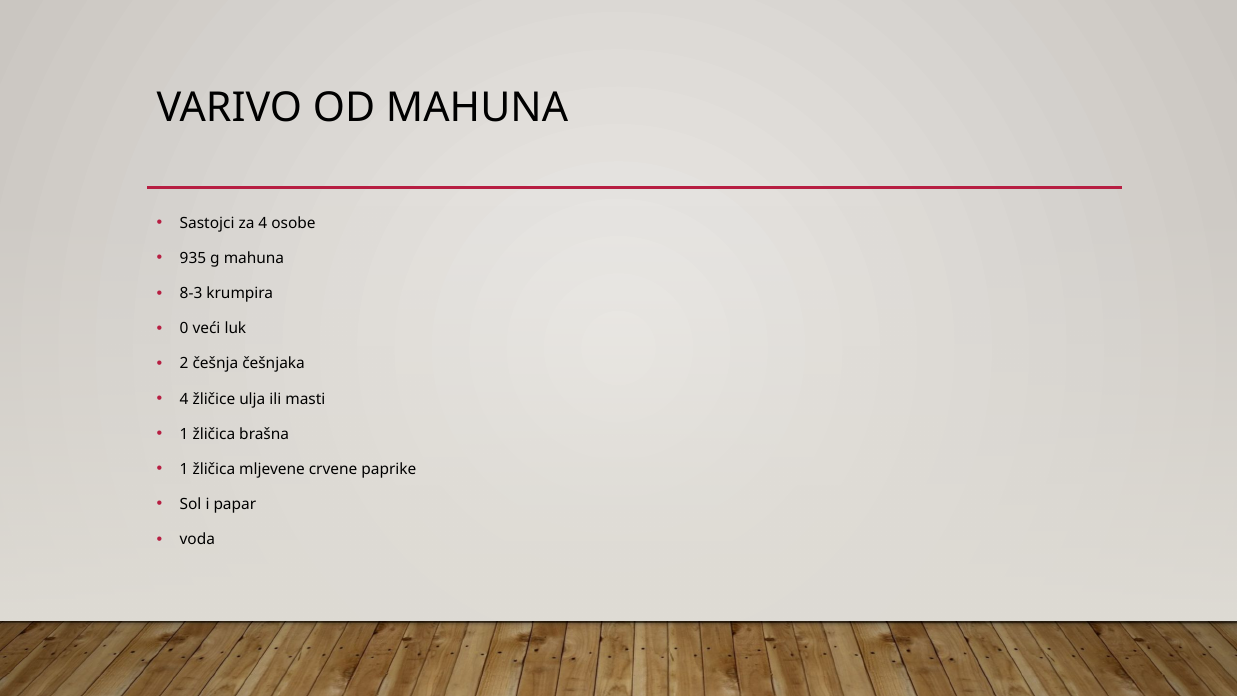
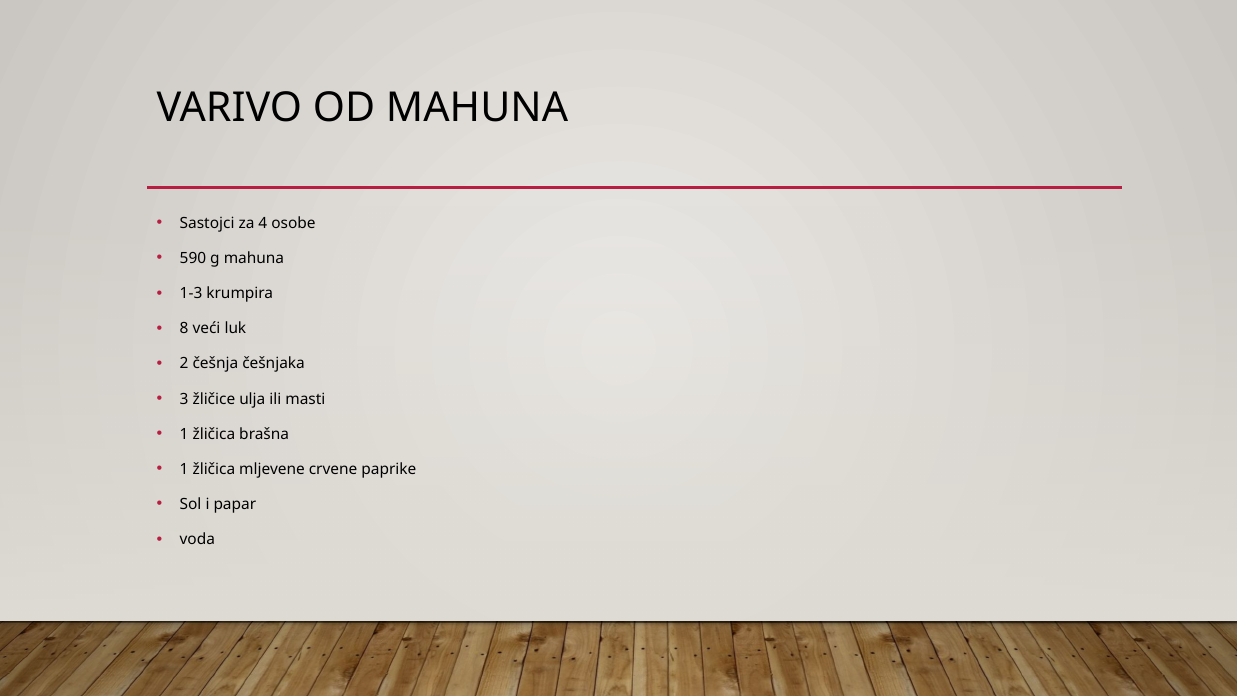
935: 935 -> 590
8-3: 8-3 -> 1-3
0: 0 -> 8
4 at (184, 399): 4 -> 3
